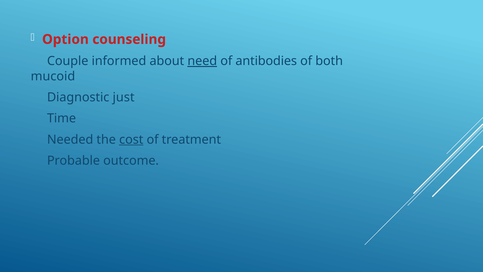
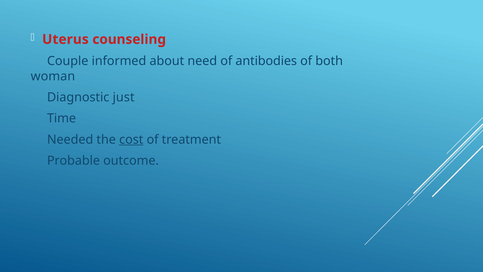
Option: Option -> Uterus
need underline: present -> none
mucoid: mucoid -> woman
